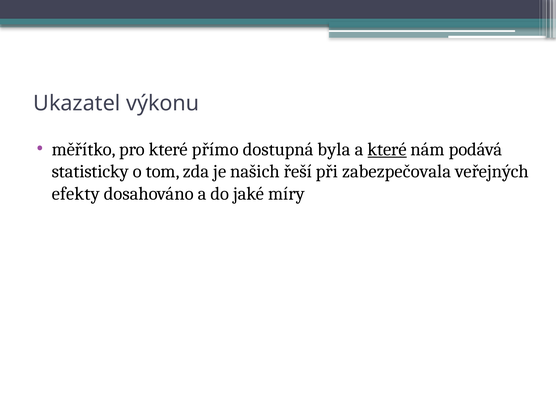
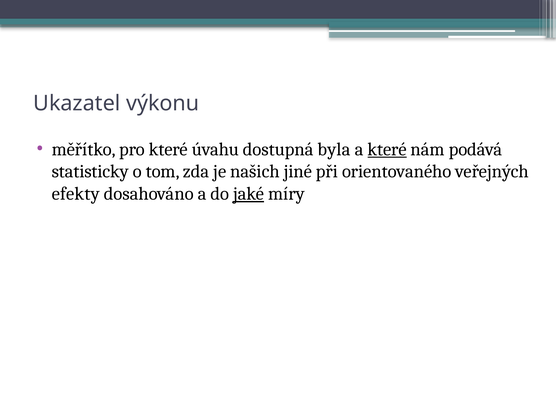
přímo: přímo -> úvahu
řeší: řeší -> jiné
zabezpečovala: zabezpečovala -> orientovaného
jaké underline: none -> present
